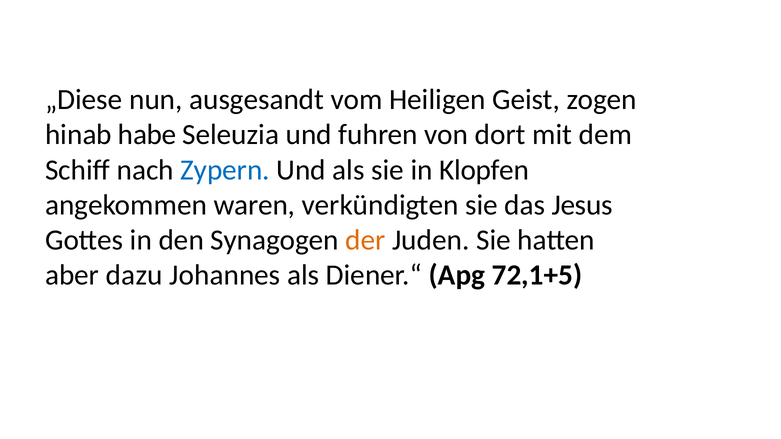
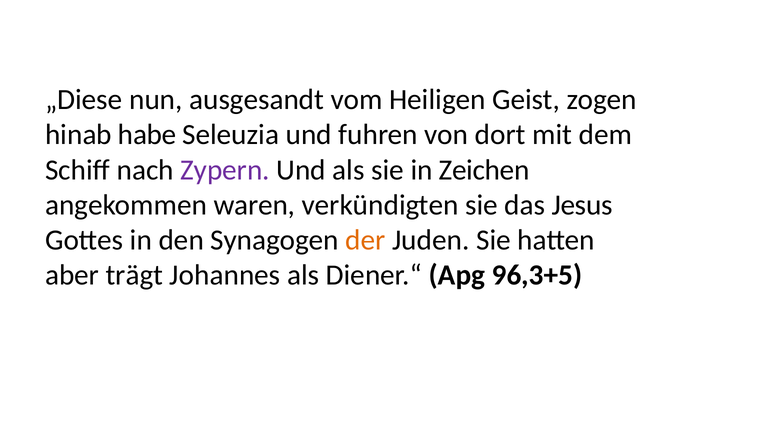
Zypern colour: blue -> purple
Klopfen: Klopfen -> Zeichen
dazu: dazu -> trägt
72,1+5: 72,1+5 -> 96,3+5
